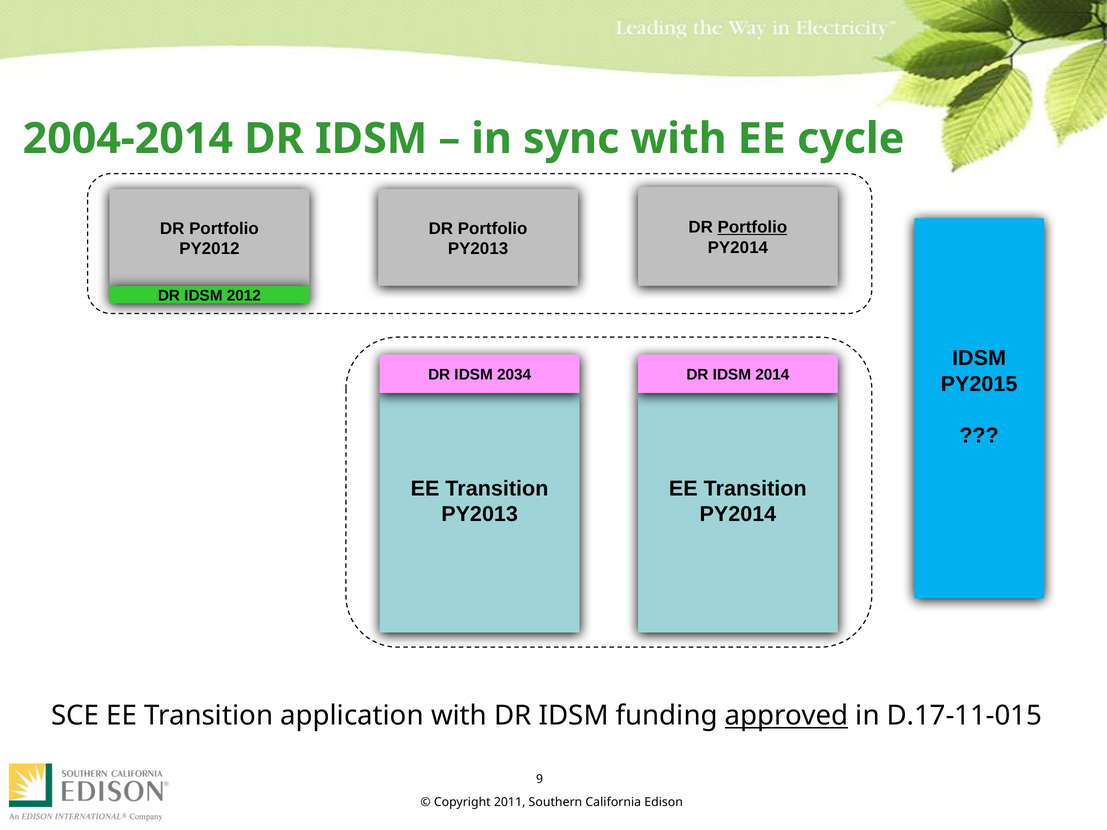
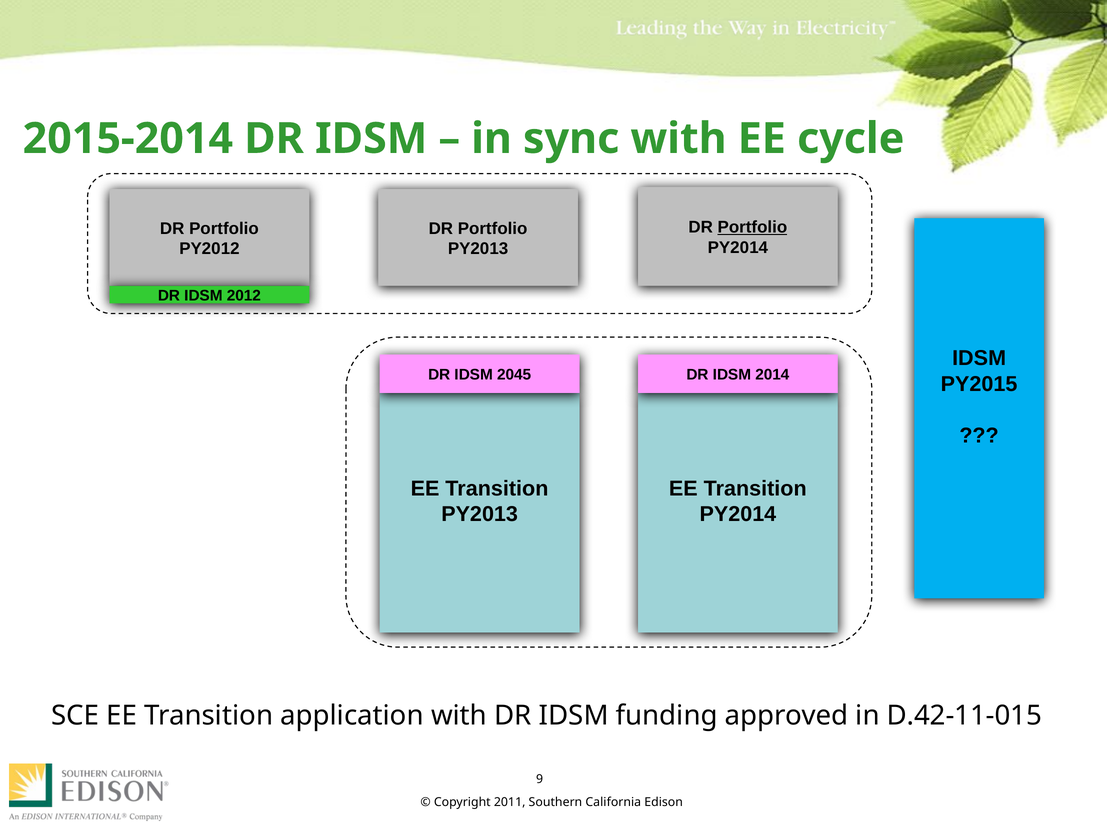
2004-2014: 2004-2014 -> 2015-2014
2034: 2034 -> 2045
approved underline: present -> none
D.17-11-015: D.17-11-015 -> D.42-11-015
